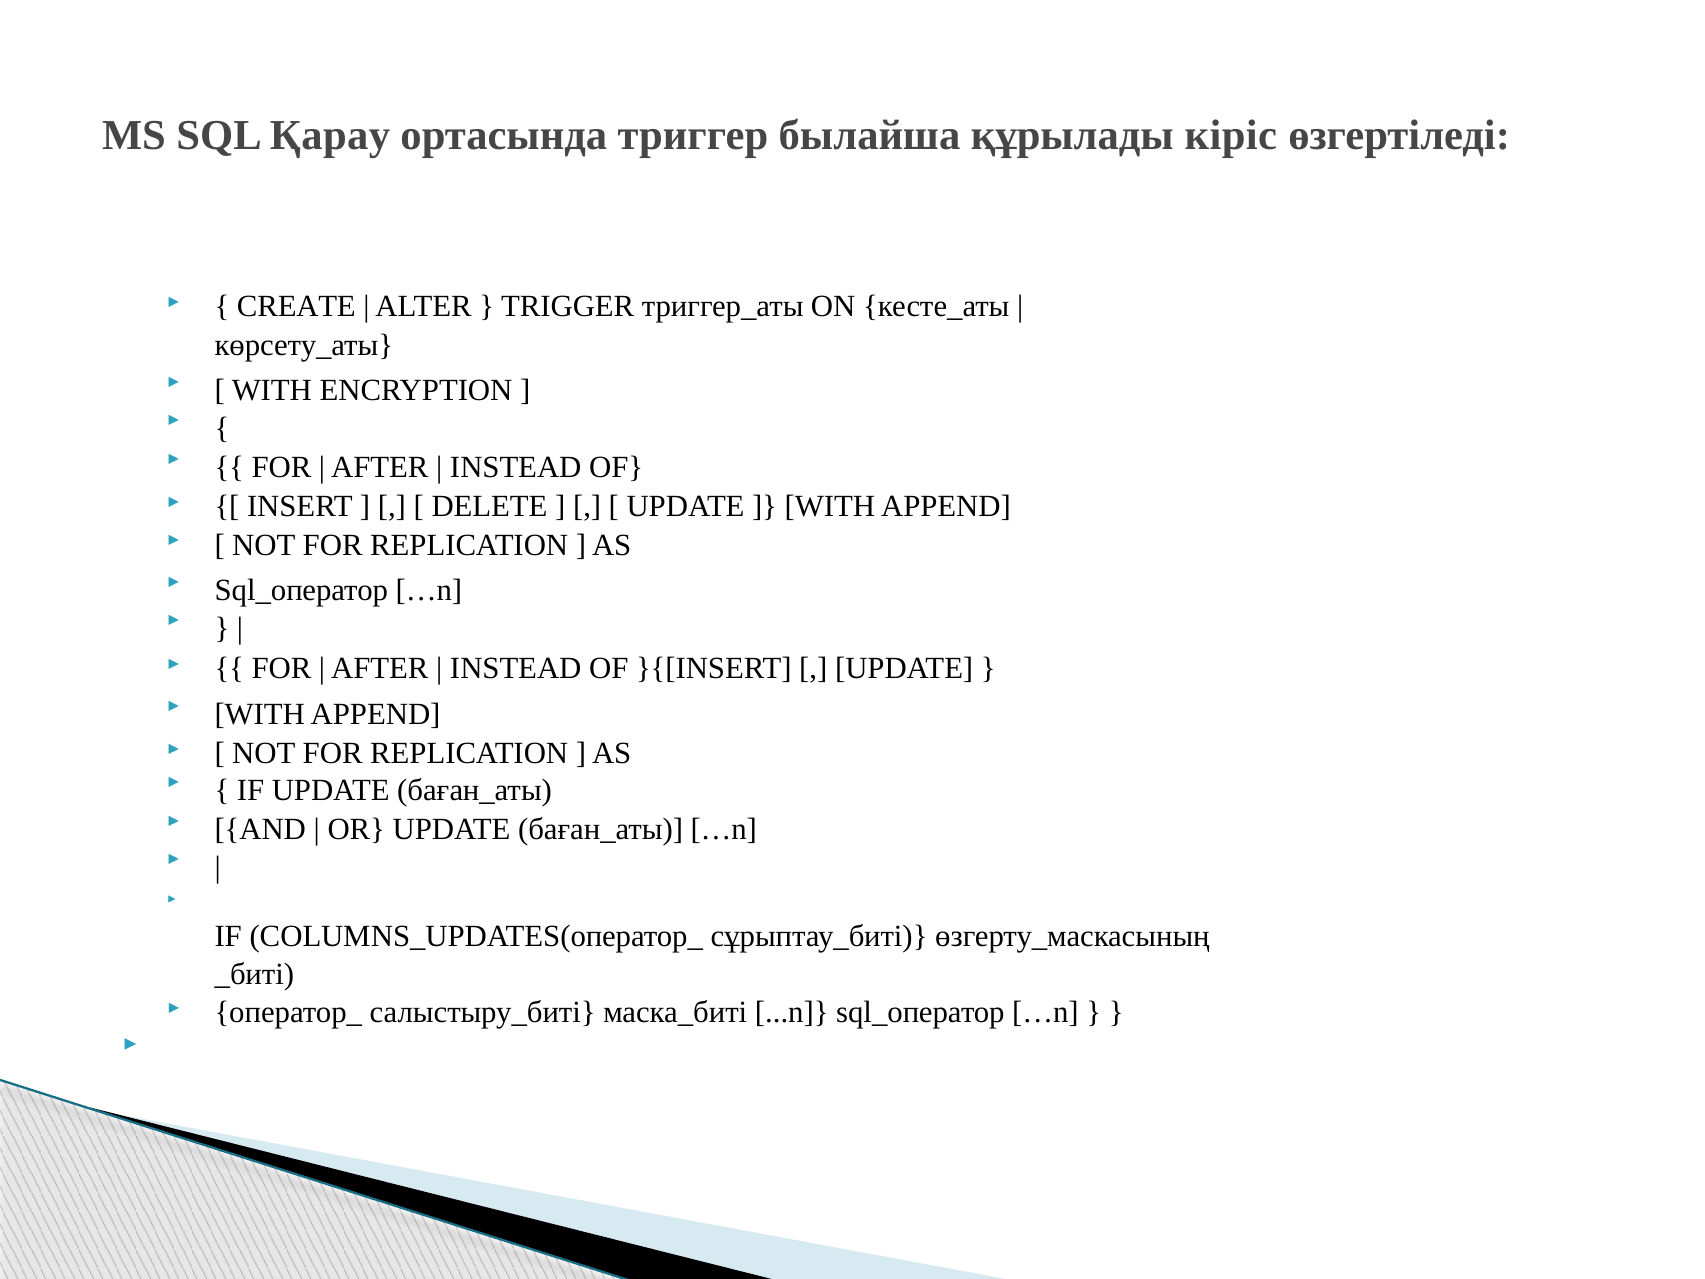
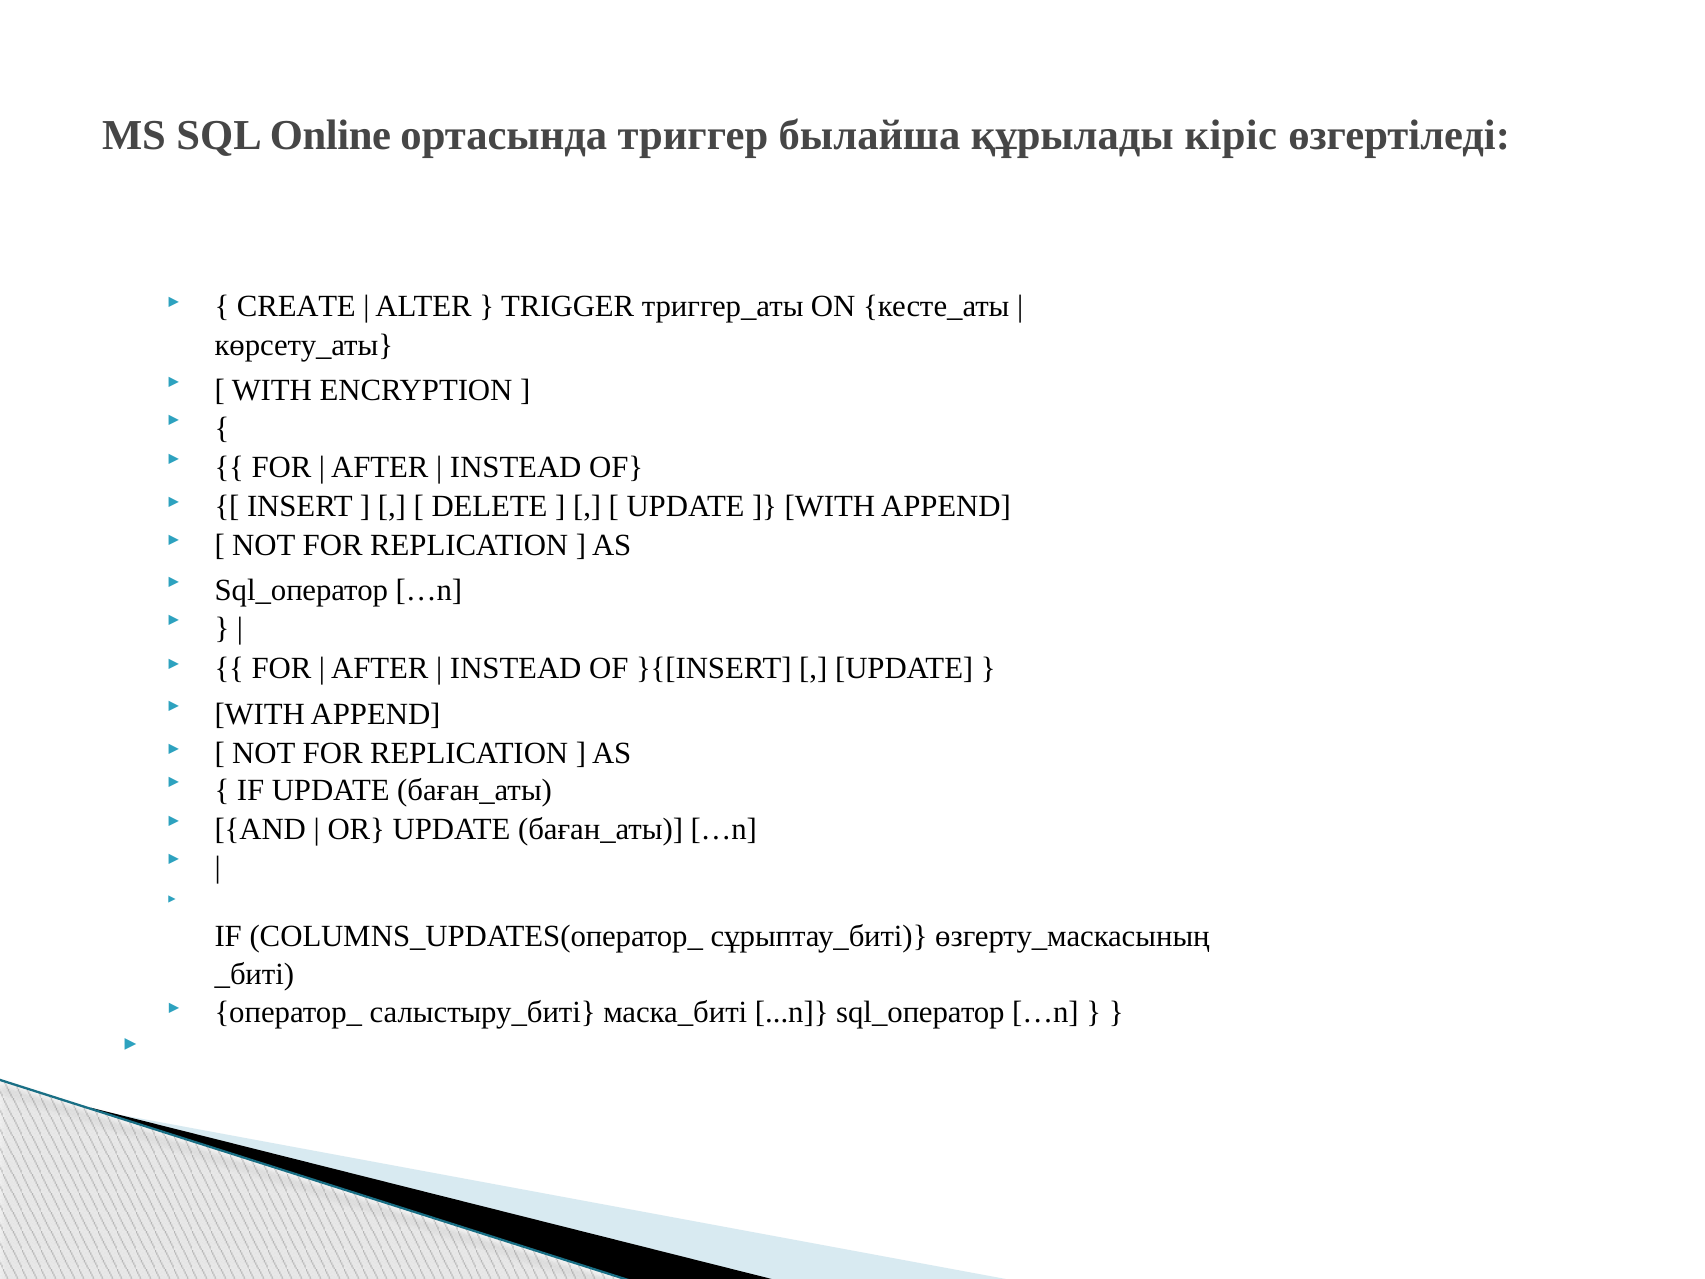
Қарау: Қарау -> Online
